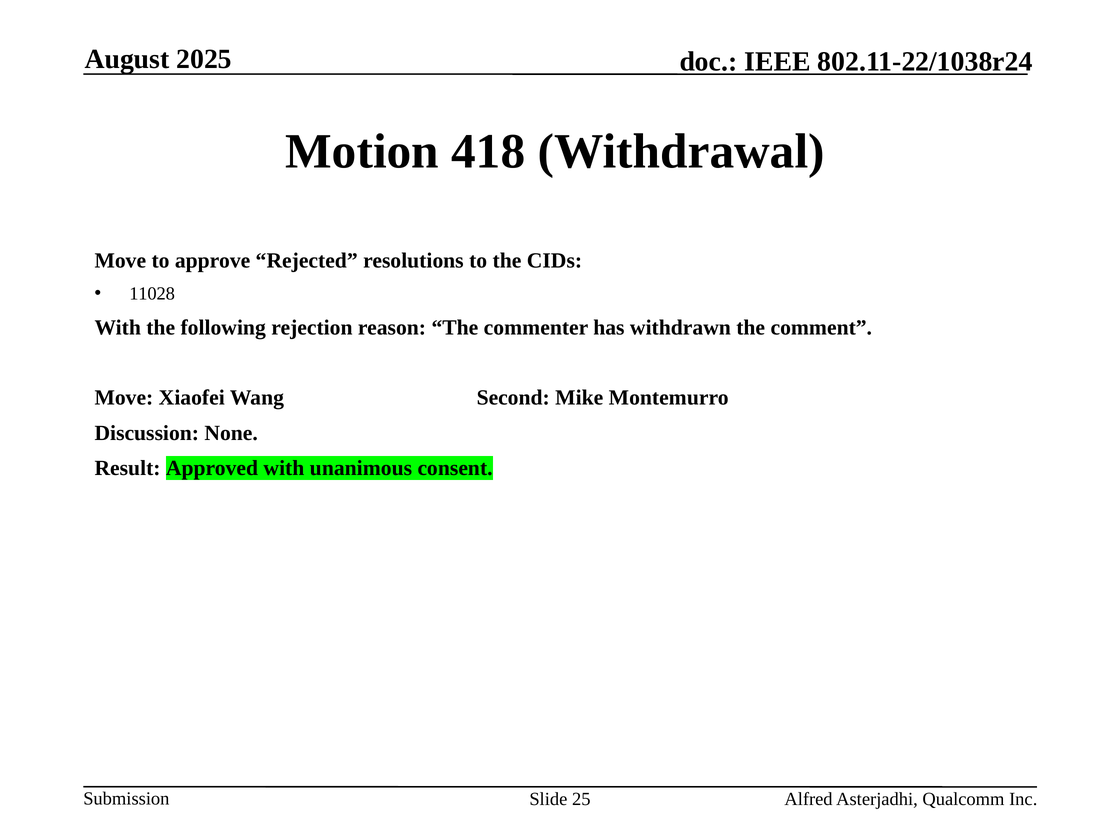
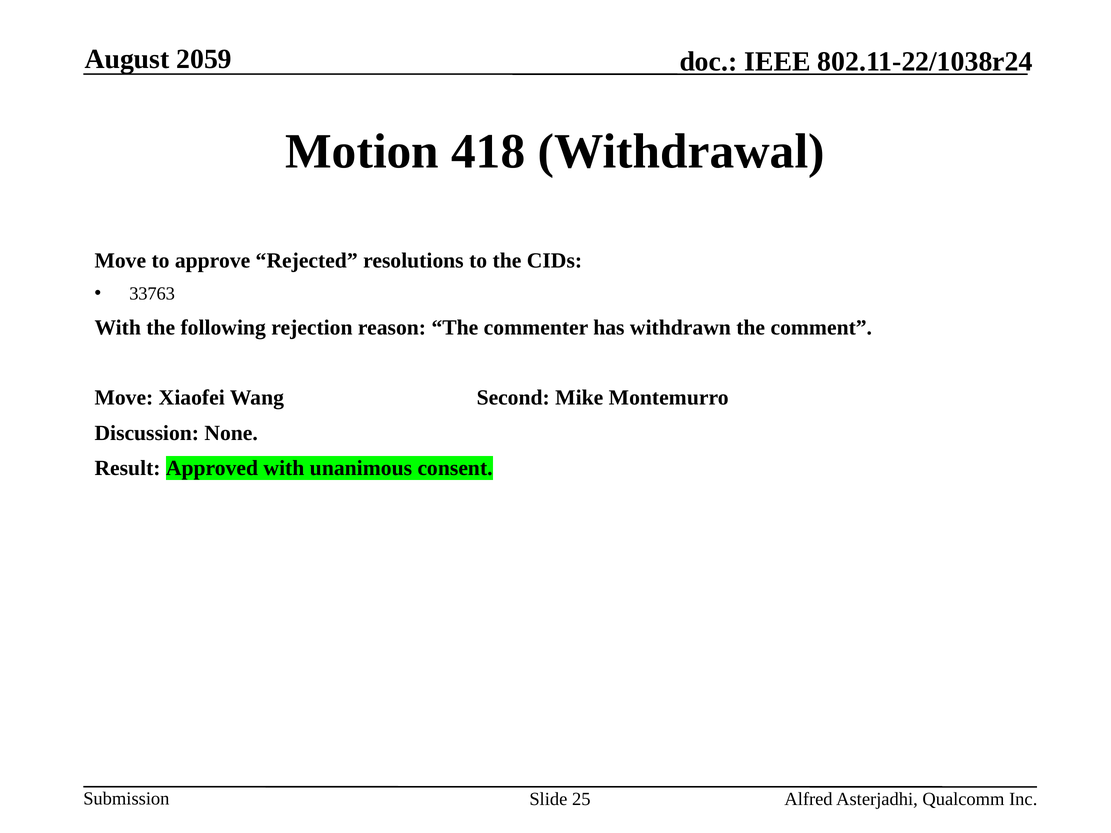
2025: 2025 -> 2059
11028: 11028 -> 33763
